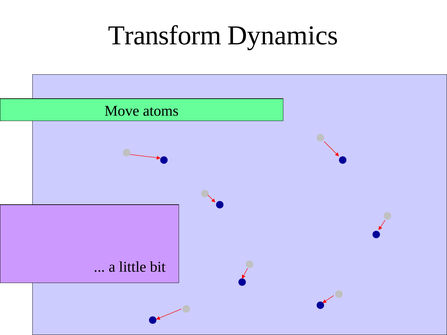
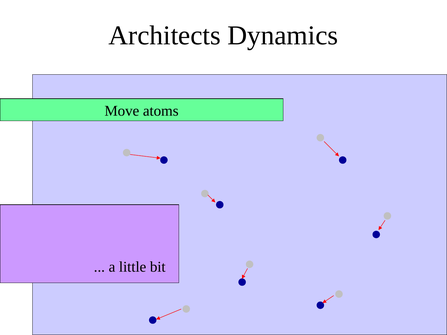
Transform: Transform -> Architects
